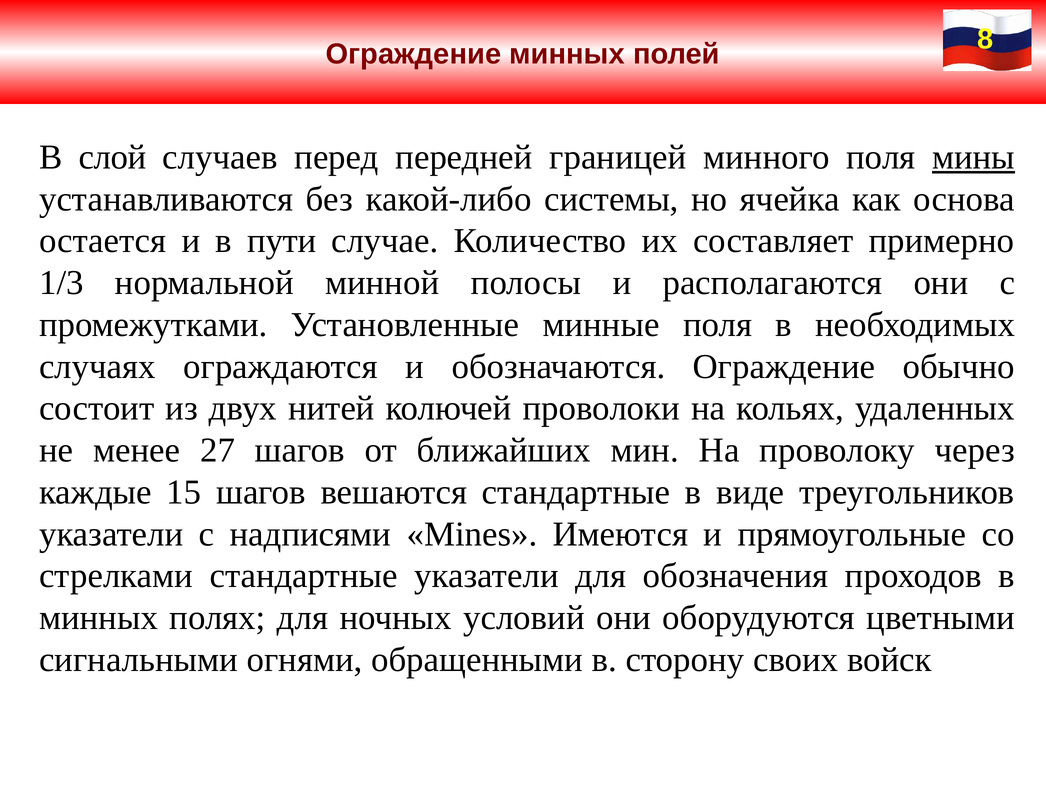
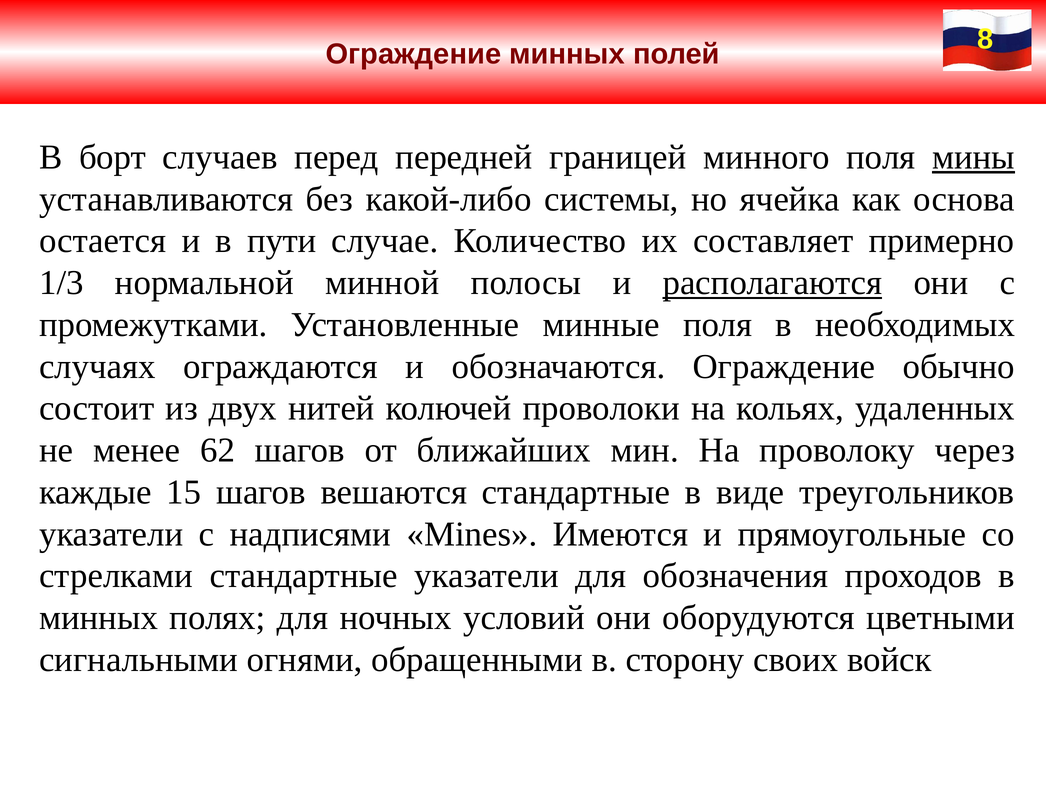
слой: слой -> борт
располагаются underline: none -> present
27: 27 -> 62
